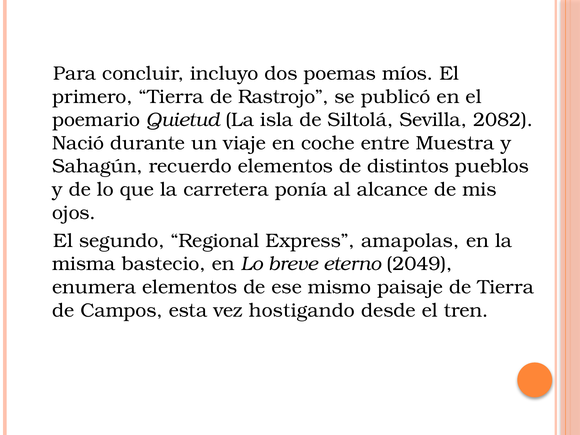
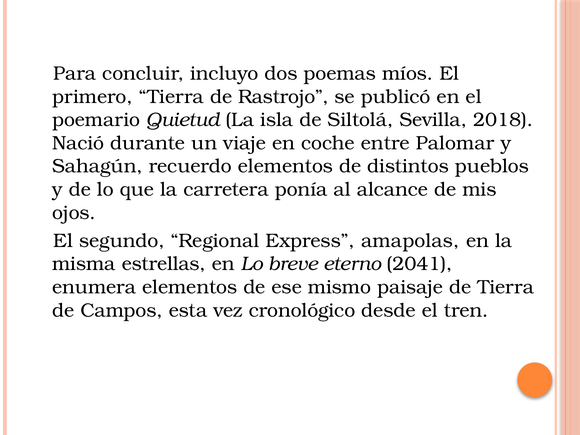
2082: 2082 -> 2018
Muestra: Muestra -> Palomar
bastecio: bastecio -> estrellas
2049: 2049 -> 2041
hostigando: hostigando -> cronológico
